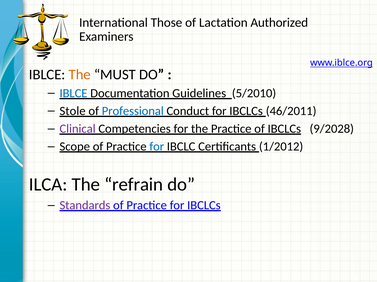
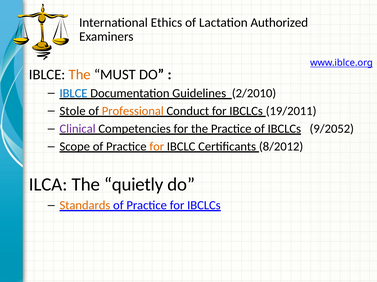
Those: Those -> Ethics
5/2010: 5/2010 -> 2/2010
Professional colour: blue -> orange
46/2011: 46/2011 -> 19/2011
9/2028: 9/2028 -> 9/2052
for at (157, 147) colour: blue -> orange
1/2012: 1/2012 -> 8/2012
refrain: refrain -> quietly
Standards colour: purple -> orange
